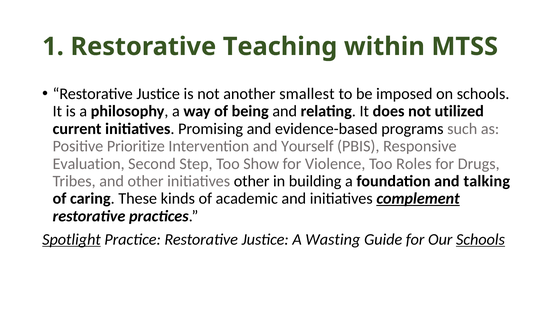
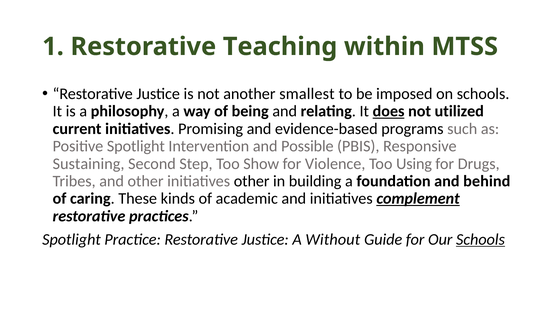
does underline: none -> present
Positive Prioritize: Prioritize -> Spotlight
Yourself: Yourself -> Possible
Evaluation: Evaluation -> Sustaining
Roles: Roles -> Using
talking: talking -> behind
Spotlight at (72, 239) underline: present -> none
Wasting: Wasting -> Without
